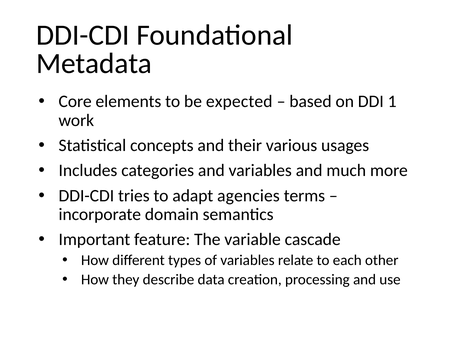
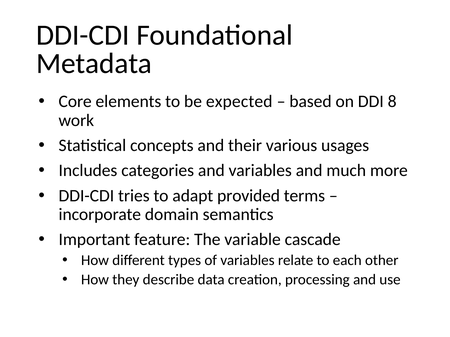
1: 1 -> 8
agencies: agencies -> provided
